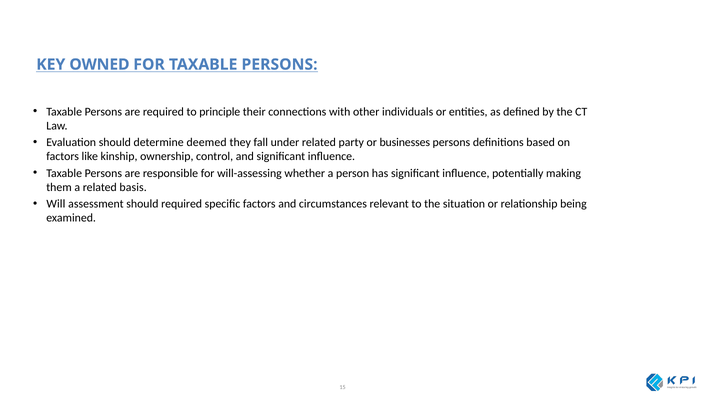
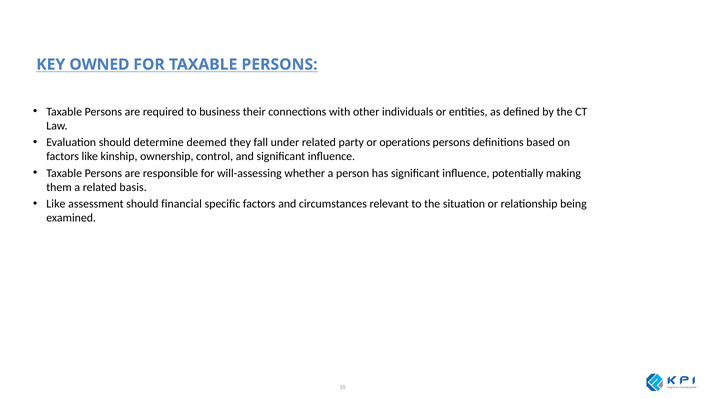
principle: principle -> business
businesses: businesses -> operations
Will at (56, 204): Will -> Like
should required: required -> financial
